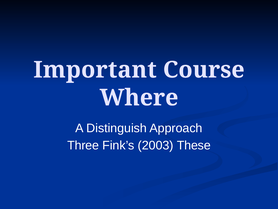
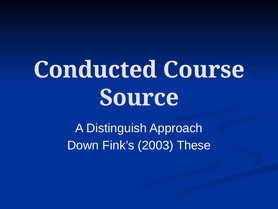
Important: Important -> Conducted
Where: Where -> Source
Three: Three -> Down
